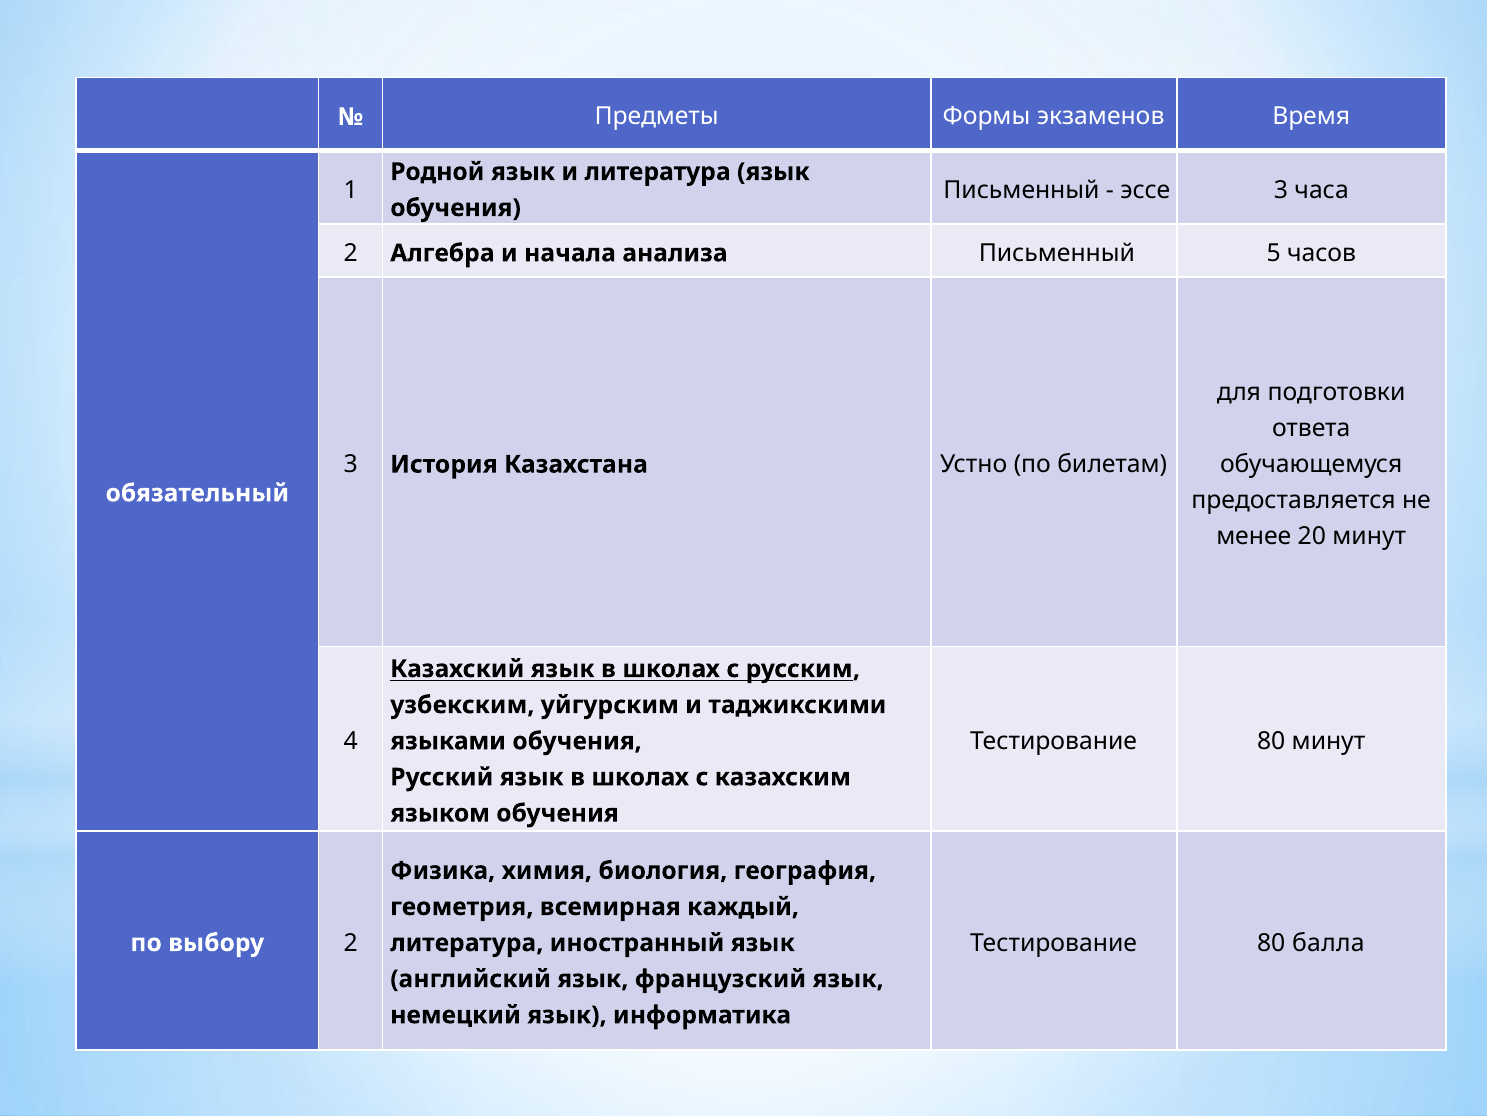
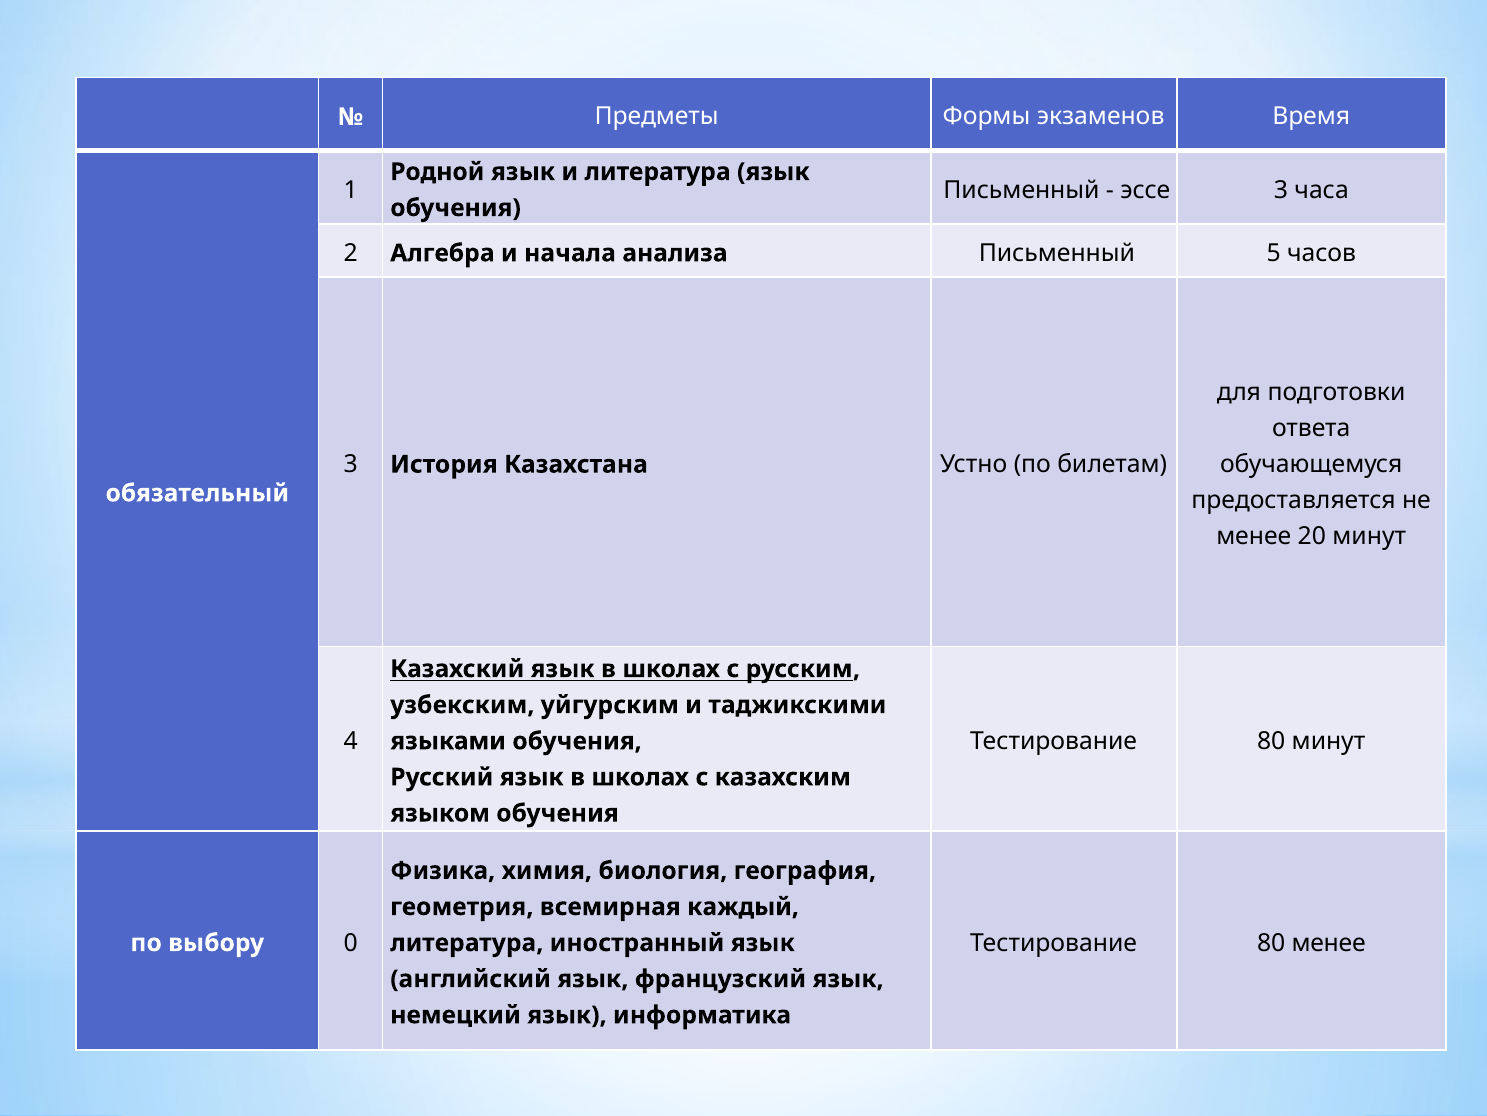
80 балла: балла -> менее
выбору 2: 2 -> 0
